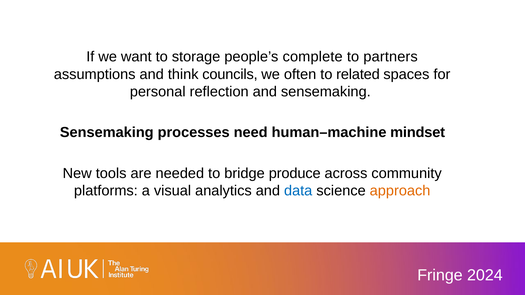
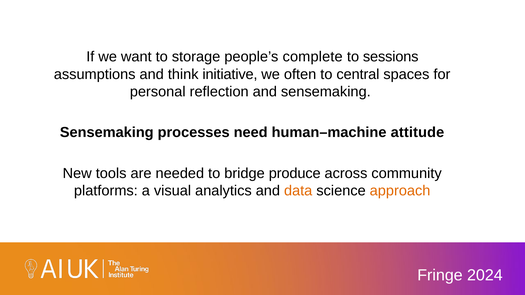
partners: partners -> sessions
councils: councils -> initiative
related: related -> central
mindset: mindset -> attitude
data colour: blue -> orange
